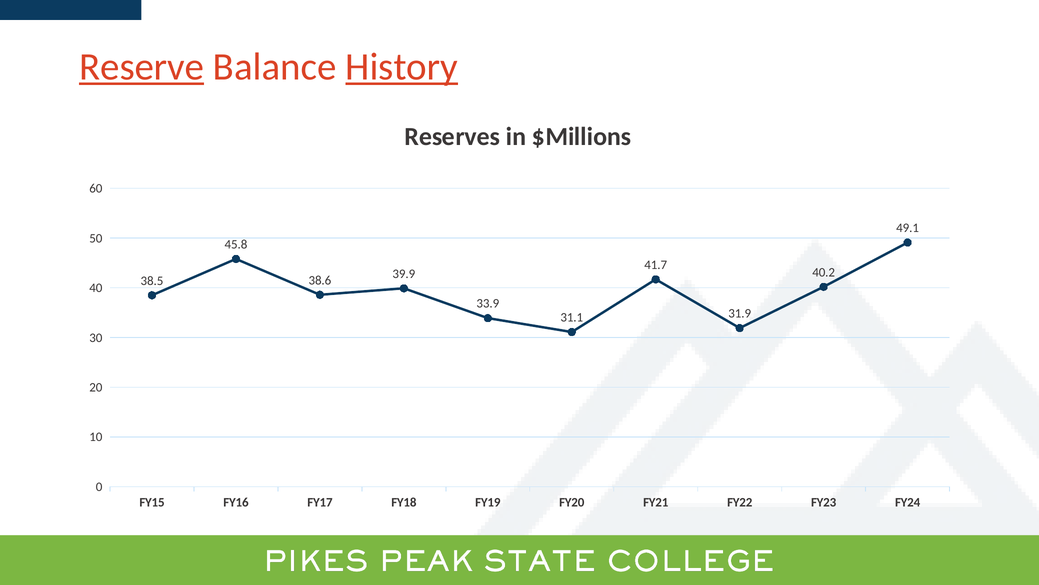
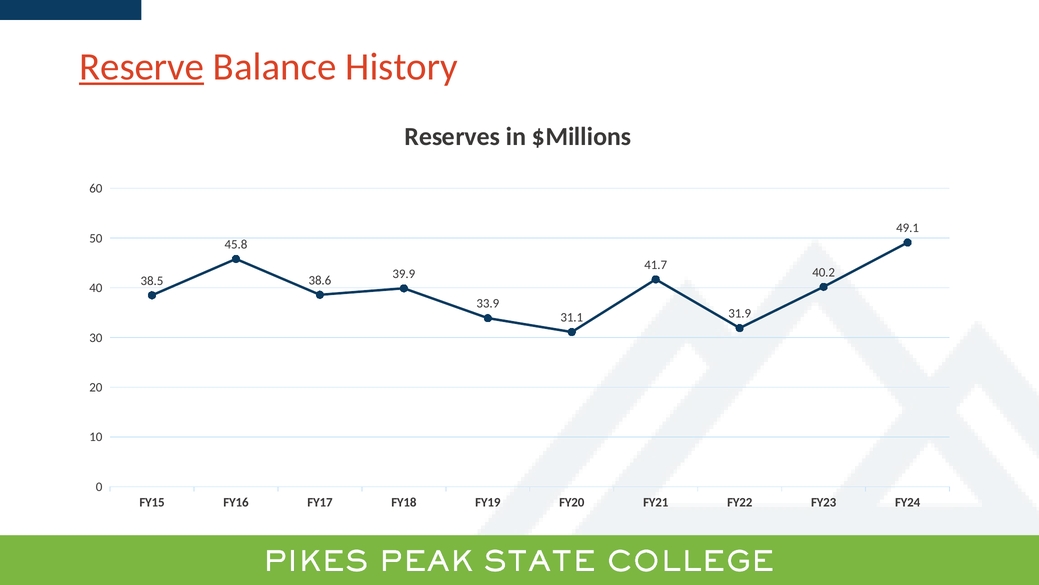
History underline: present -> none
